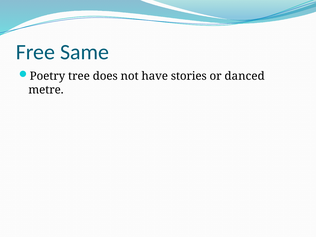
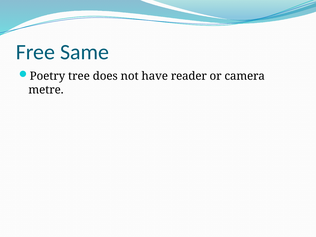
stories: stories -> reader
danced: danced -> camera
